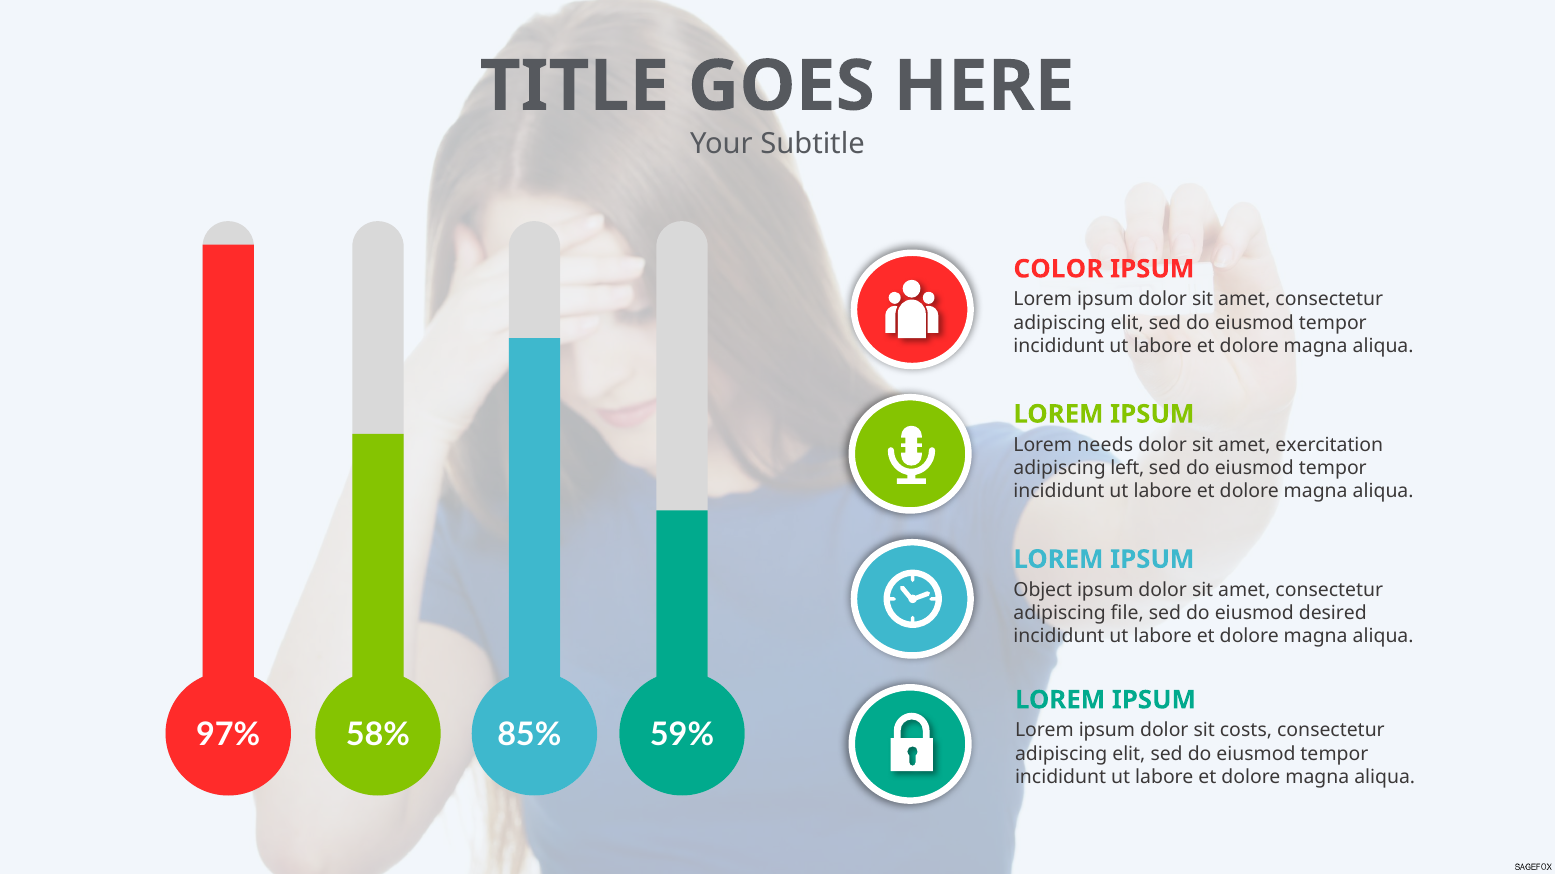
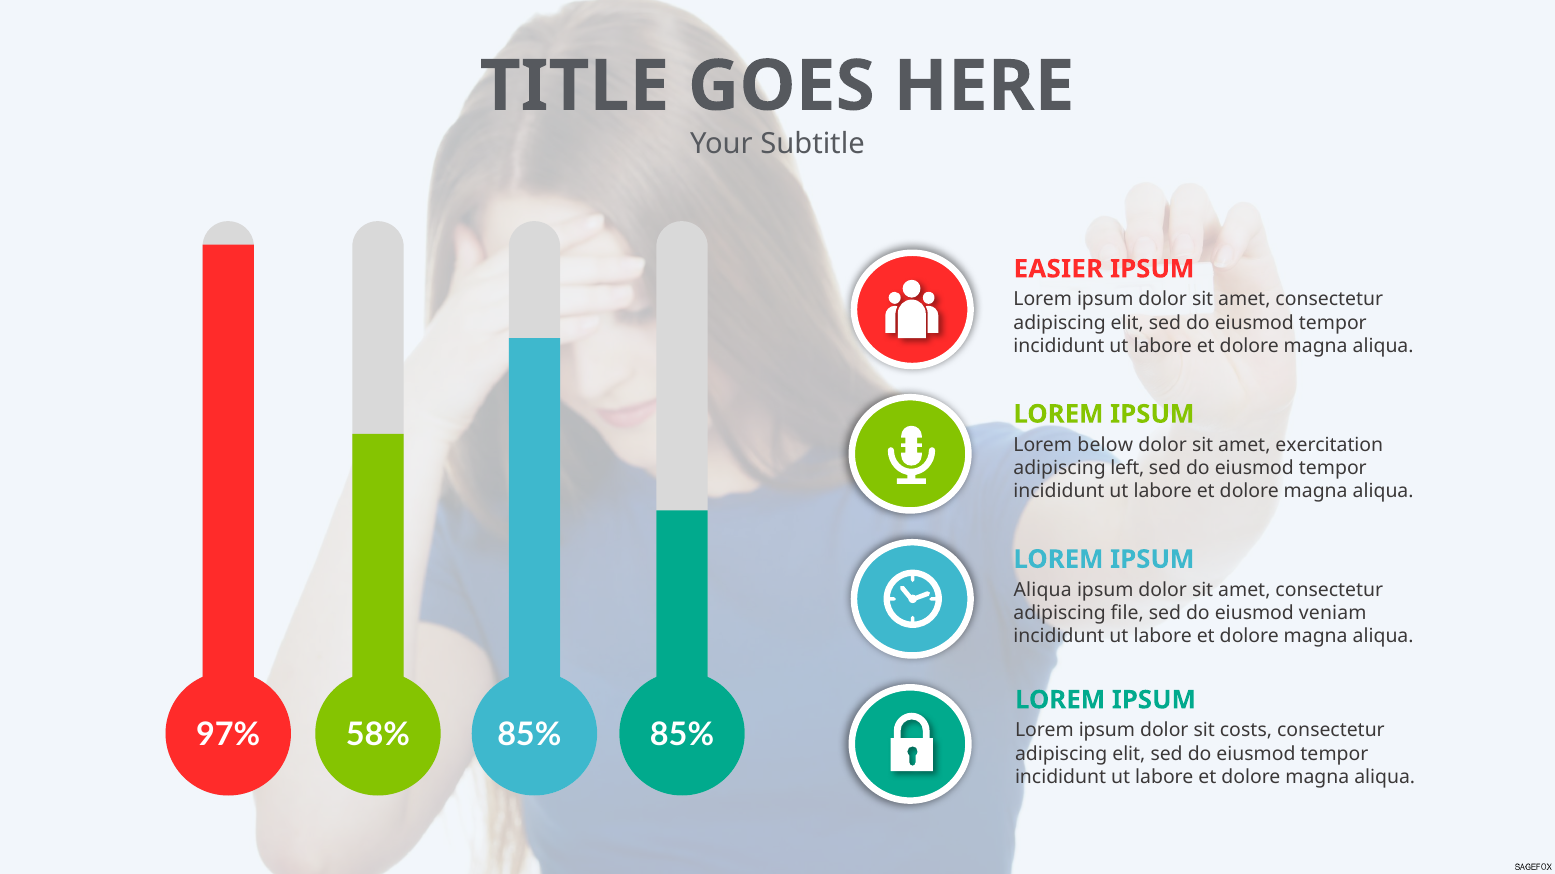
COLOR: COLOR -> EASIER
needs: needs -> below
Object at (1043, 590): Object -> Aliqua
desired: desired -> veniam
85% 59%: 59% -> 85%
